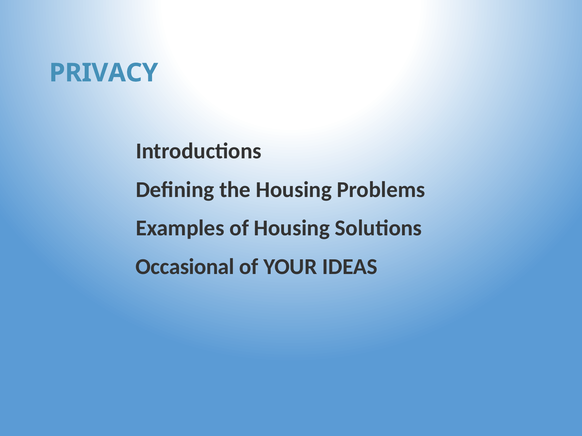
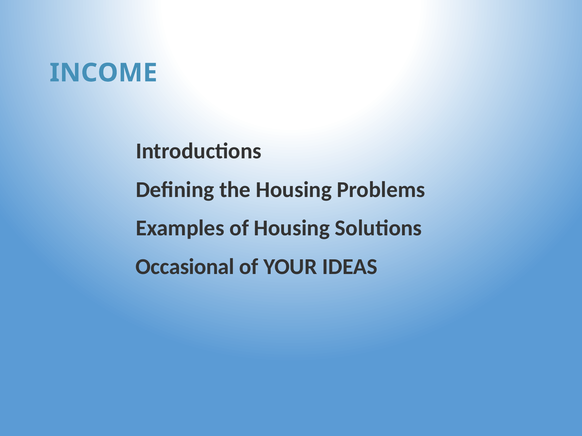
PRIVACY: PRIVACY -> INCOME
